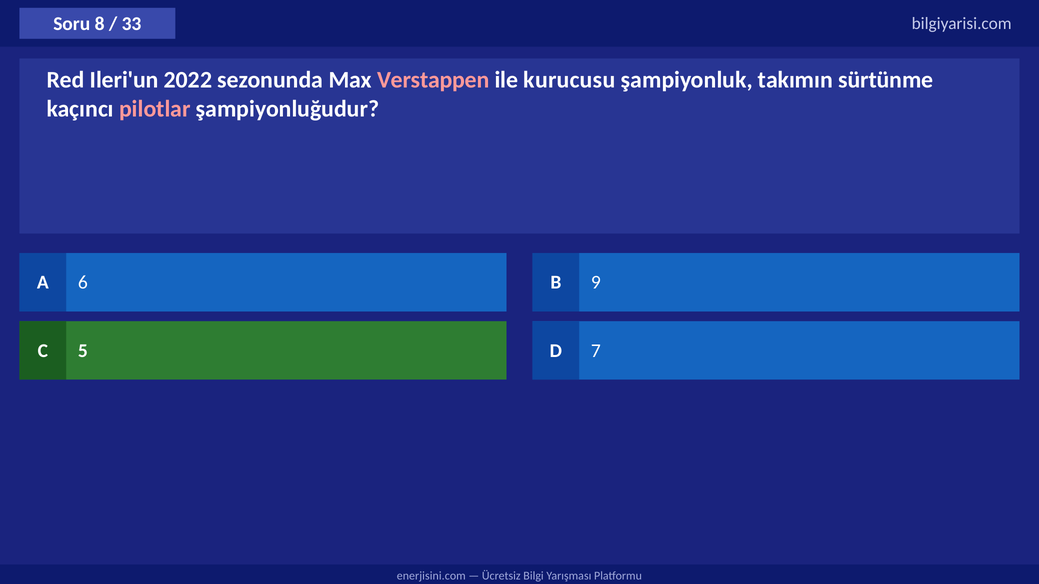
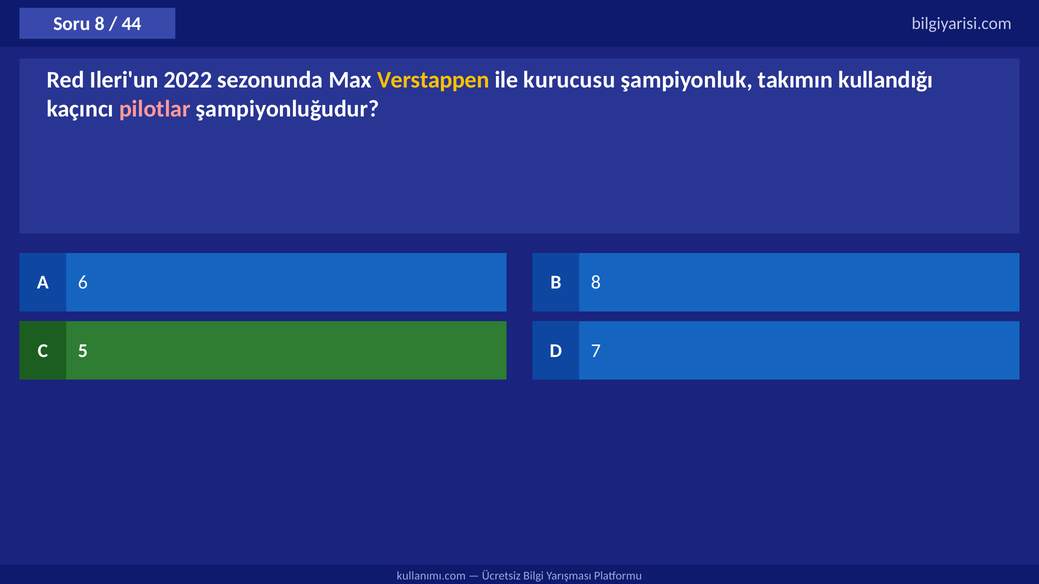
33: 33 -> 44
Verstappen colour: pink -> yellow
sürtünme: sürtünme -> kullandığı
B 9: 9 -> 8
enerjisini.com: enerjisini.com -> kullanımı.com
